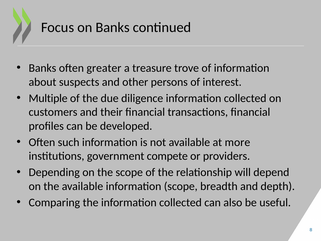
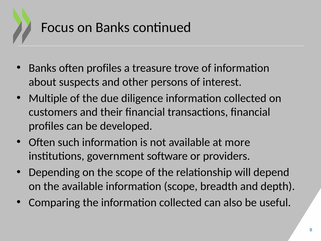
often greater: greater -> profiles
compete: compete -> software
